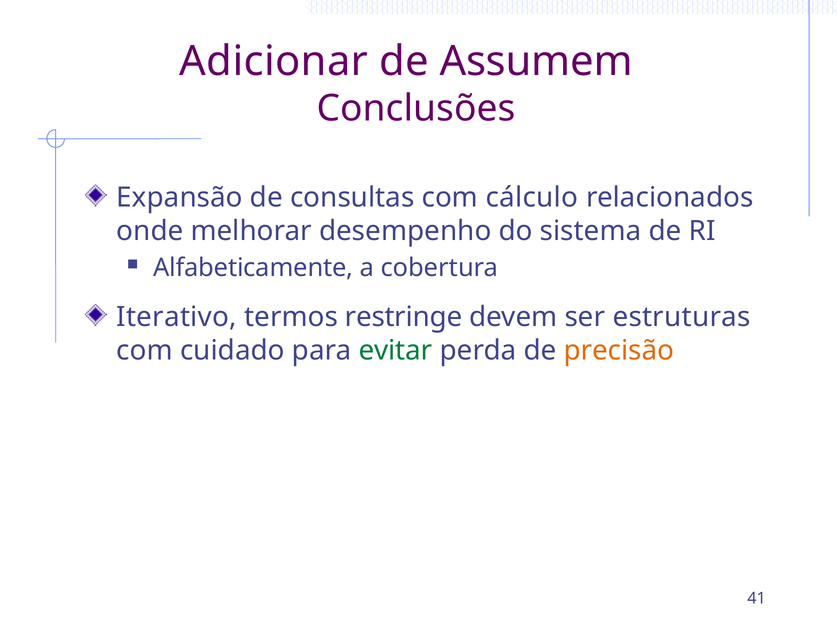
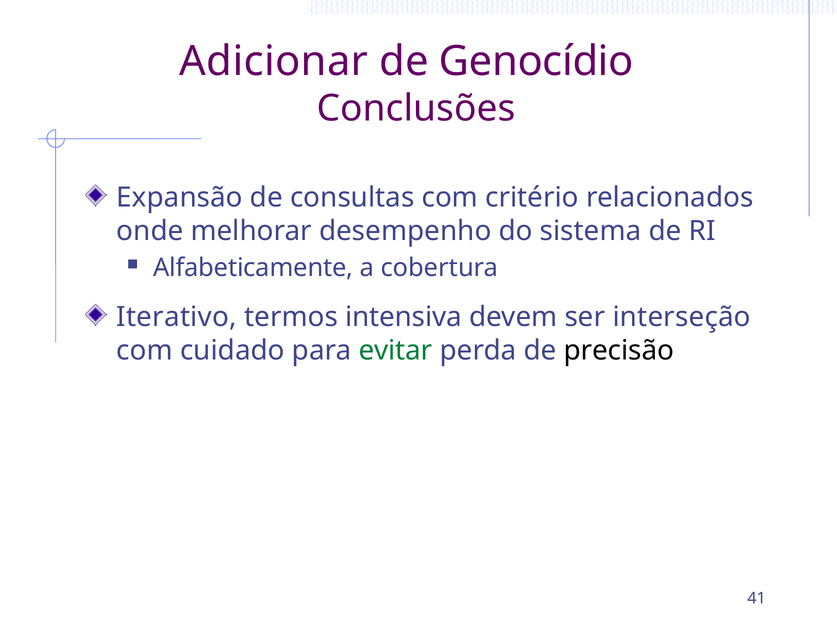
Assumem: Assumem -> Genocídio
cálculo: cálculo -> critério
restringe: restringe -> intensiva
estruturas: estruturas -> interseção
precisão colour: orange -> black
